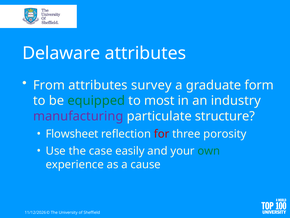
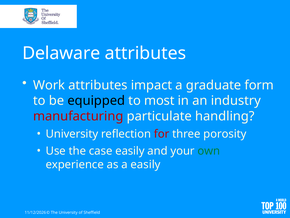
From: From -> Work
survey: survey -> impact
equipped colour: green -> black
manufacturing colour: purple -> red
structure: structure -> handling
Flowsheet at (72, 134): Flowsheet -> University
a cause: cause -> easily
